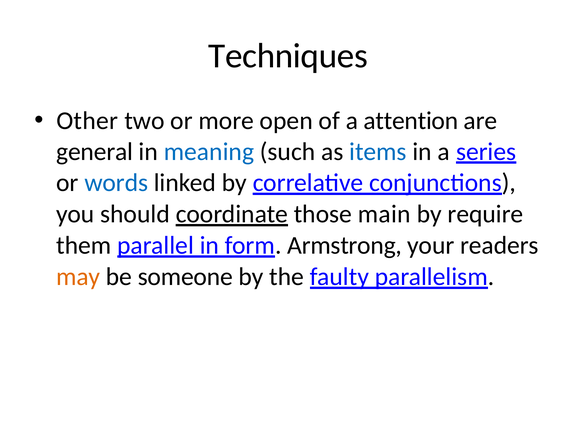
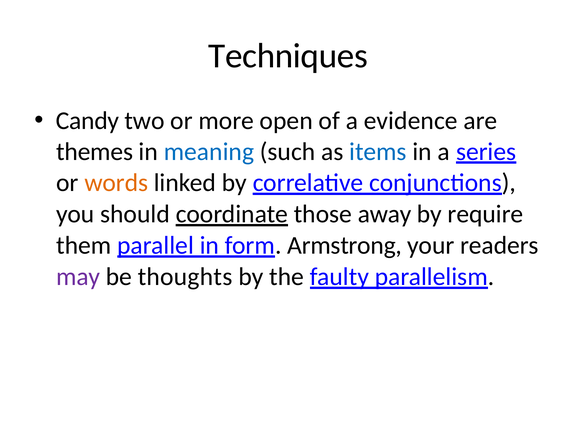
Other: Other -> Candy
attention: attention -> evidence
general: general -> themes
words colour: blue -> orange
main: main -> away
may colour: orange -> purple
someone: someone -> thoughts
